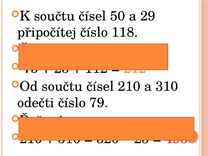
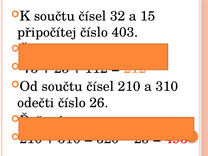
50: 50 -> 32
29: 29 -> 15
118: 118 -> 403
79: 79 -> 26
